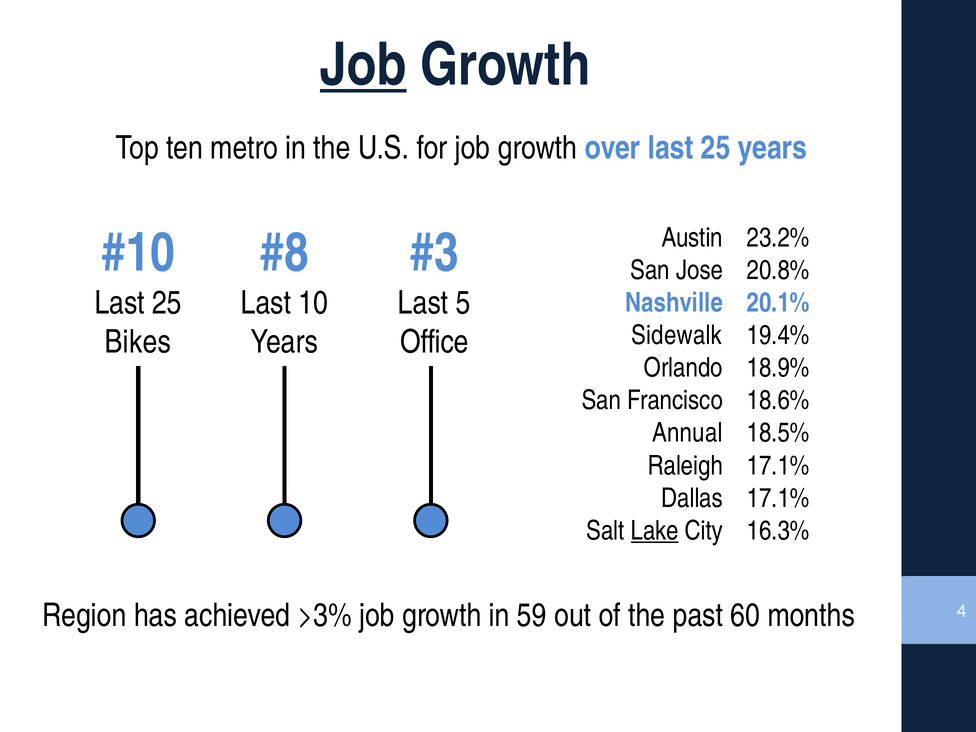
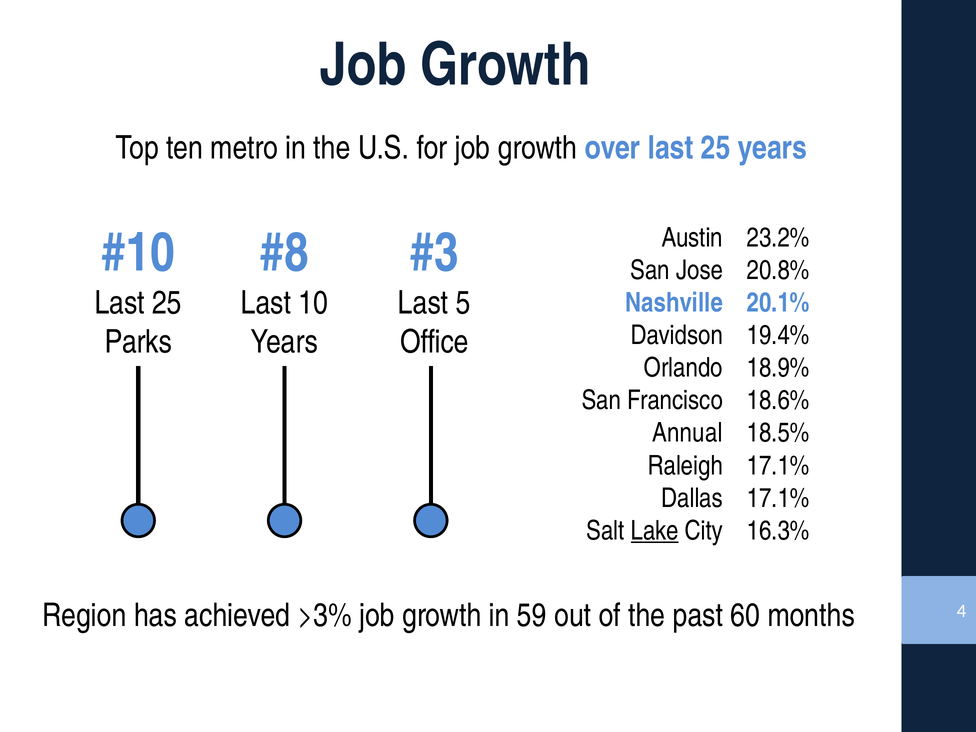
Job at (363, 65) underline: present -> none
Sidewalk: Sidewalk -> Davidson
Bikes: Bikes -> Parks
